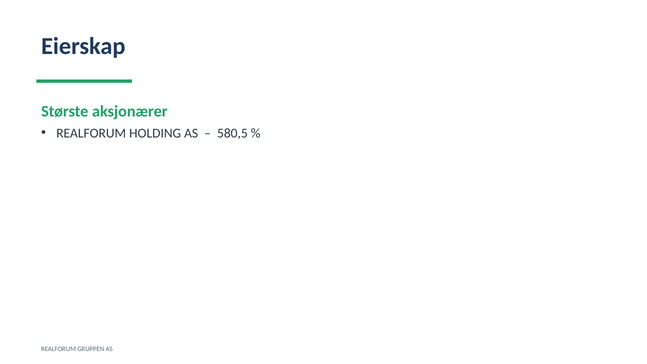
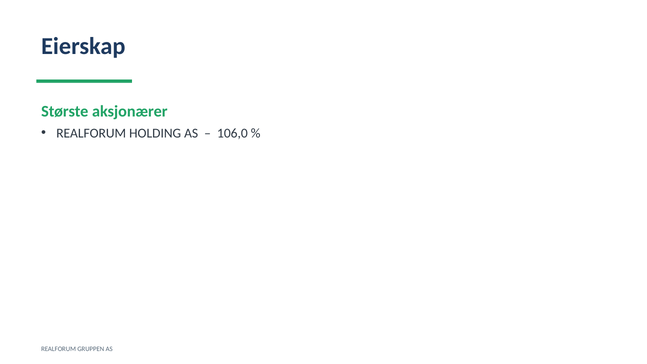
580,5: 580,5 -> 106,0
